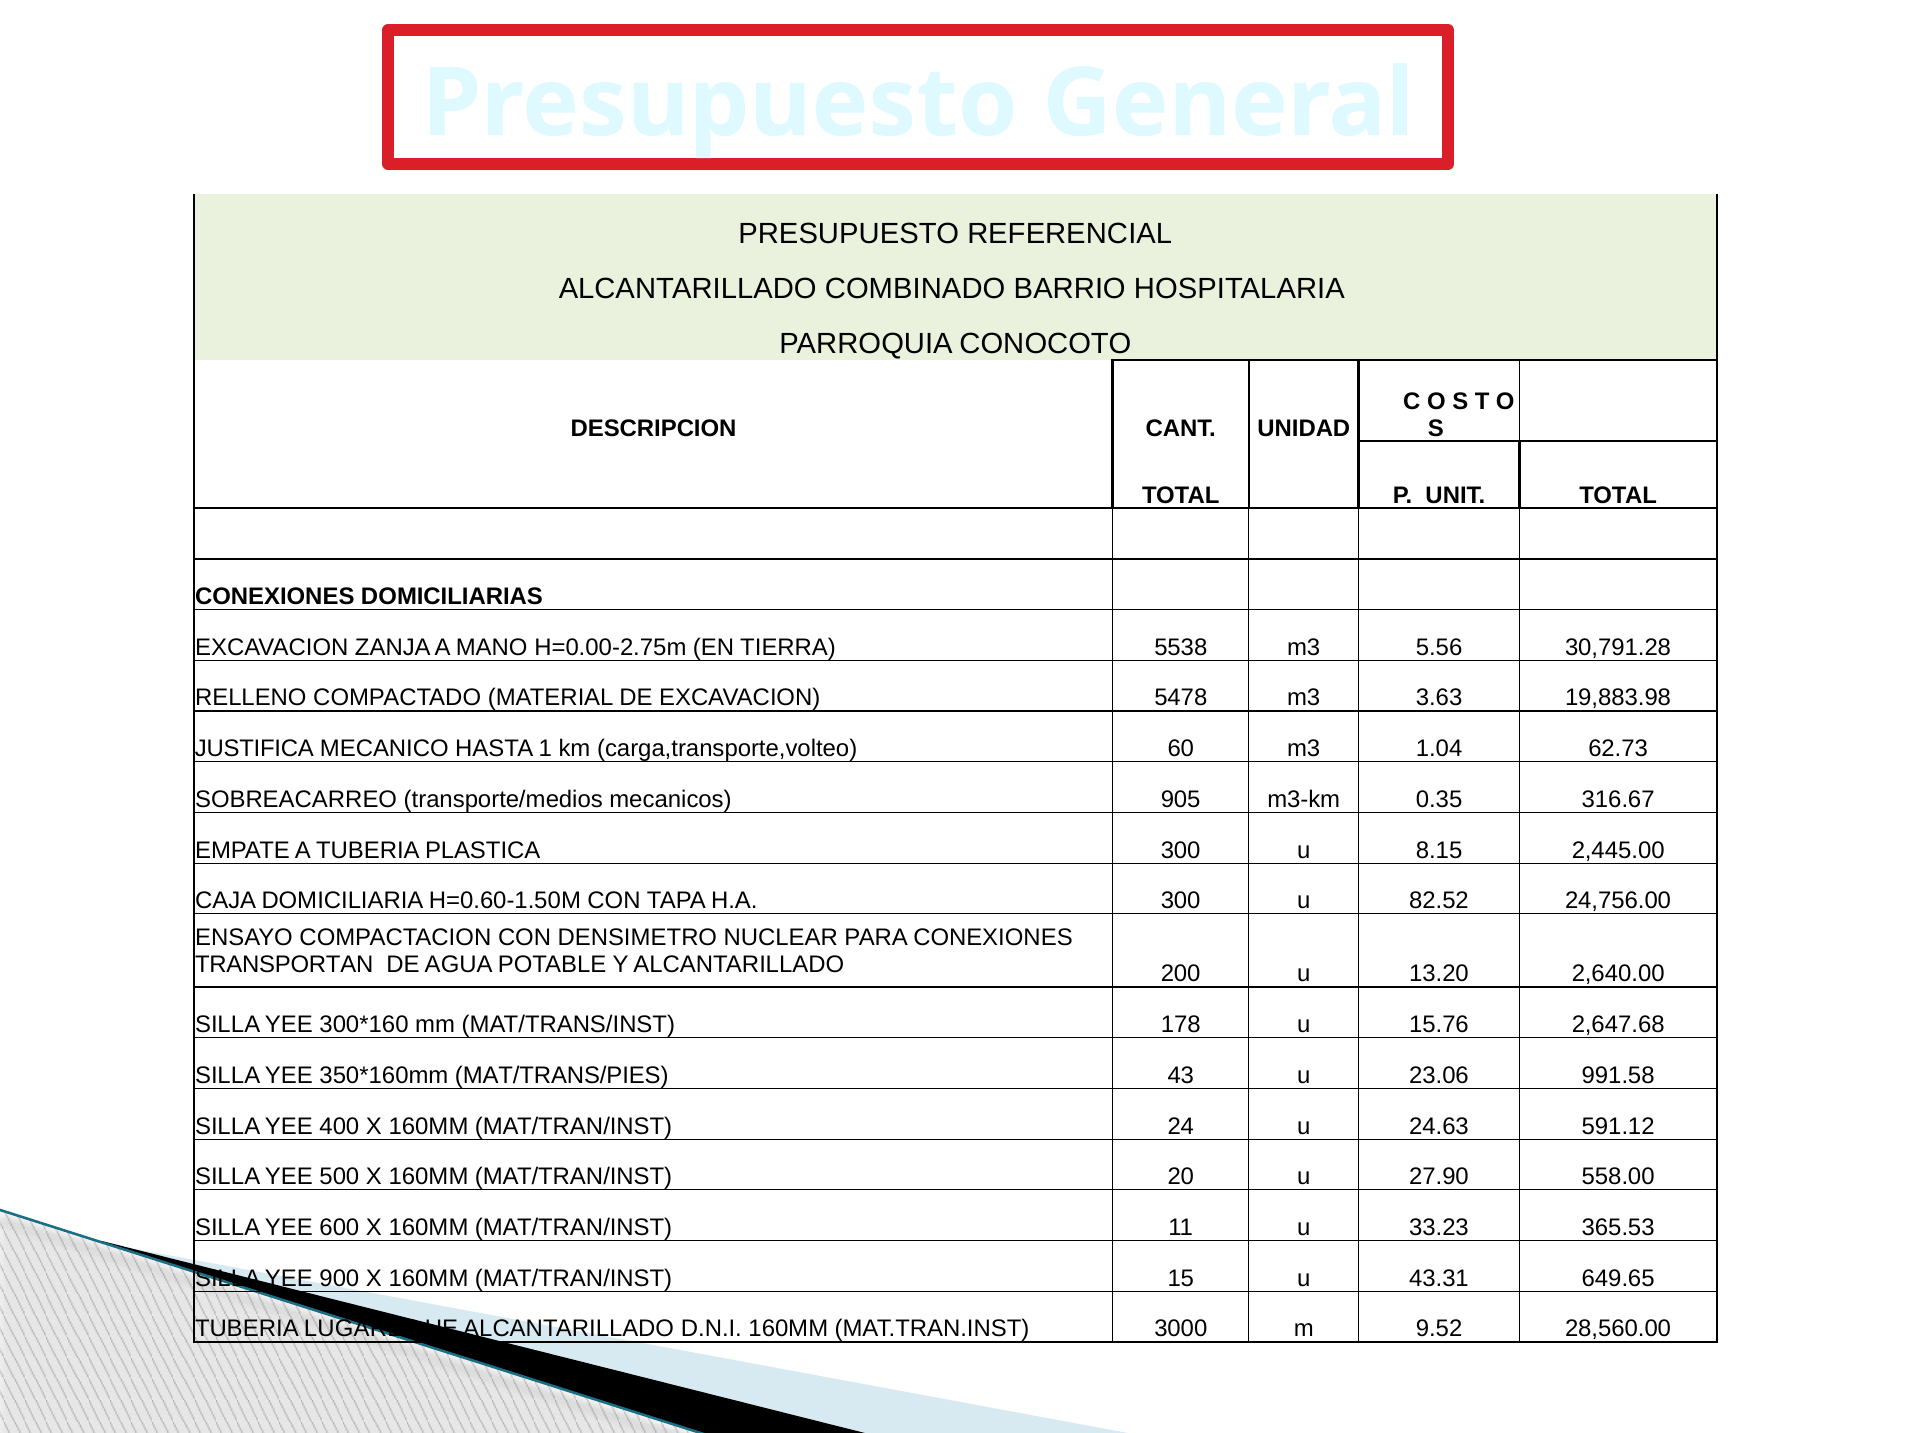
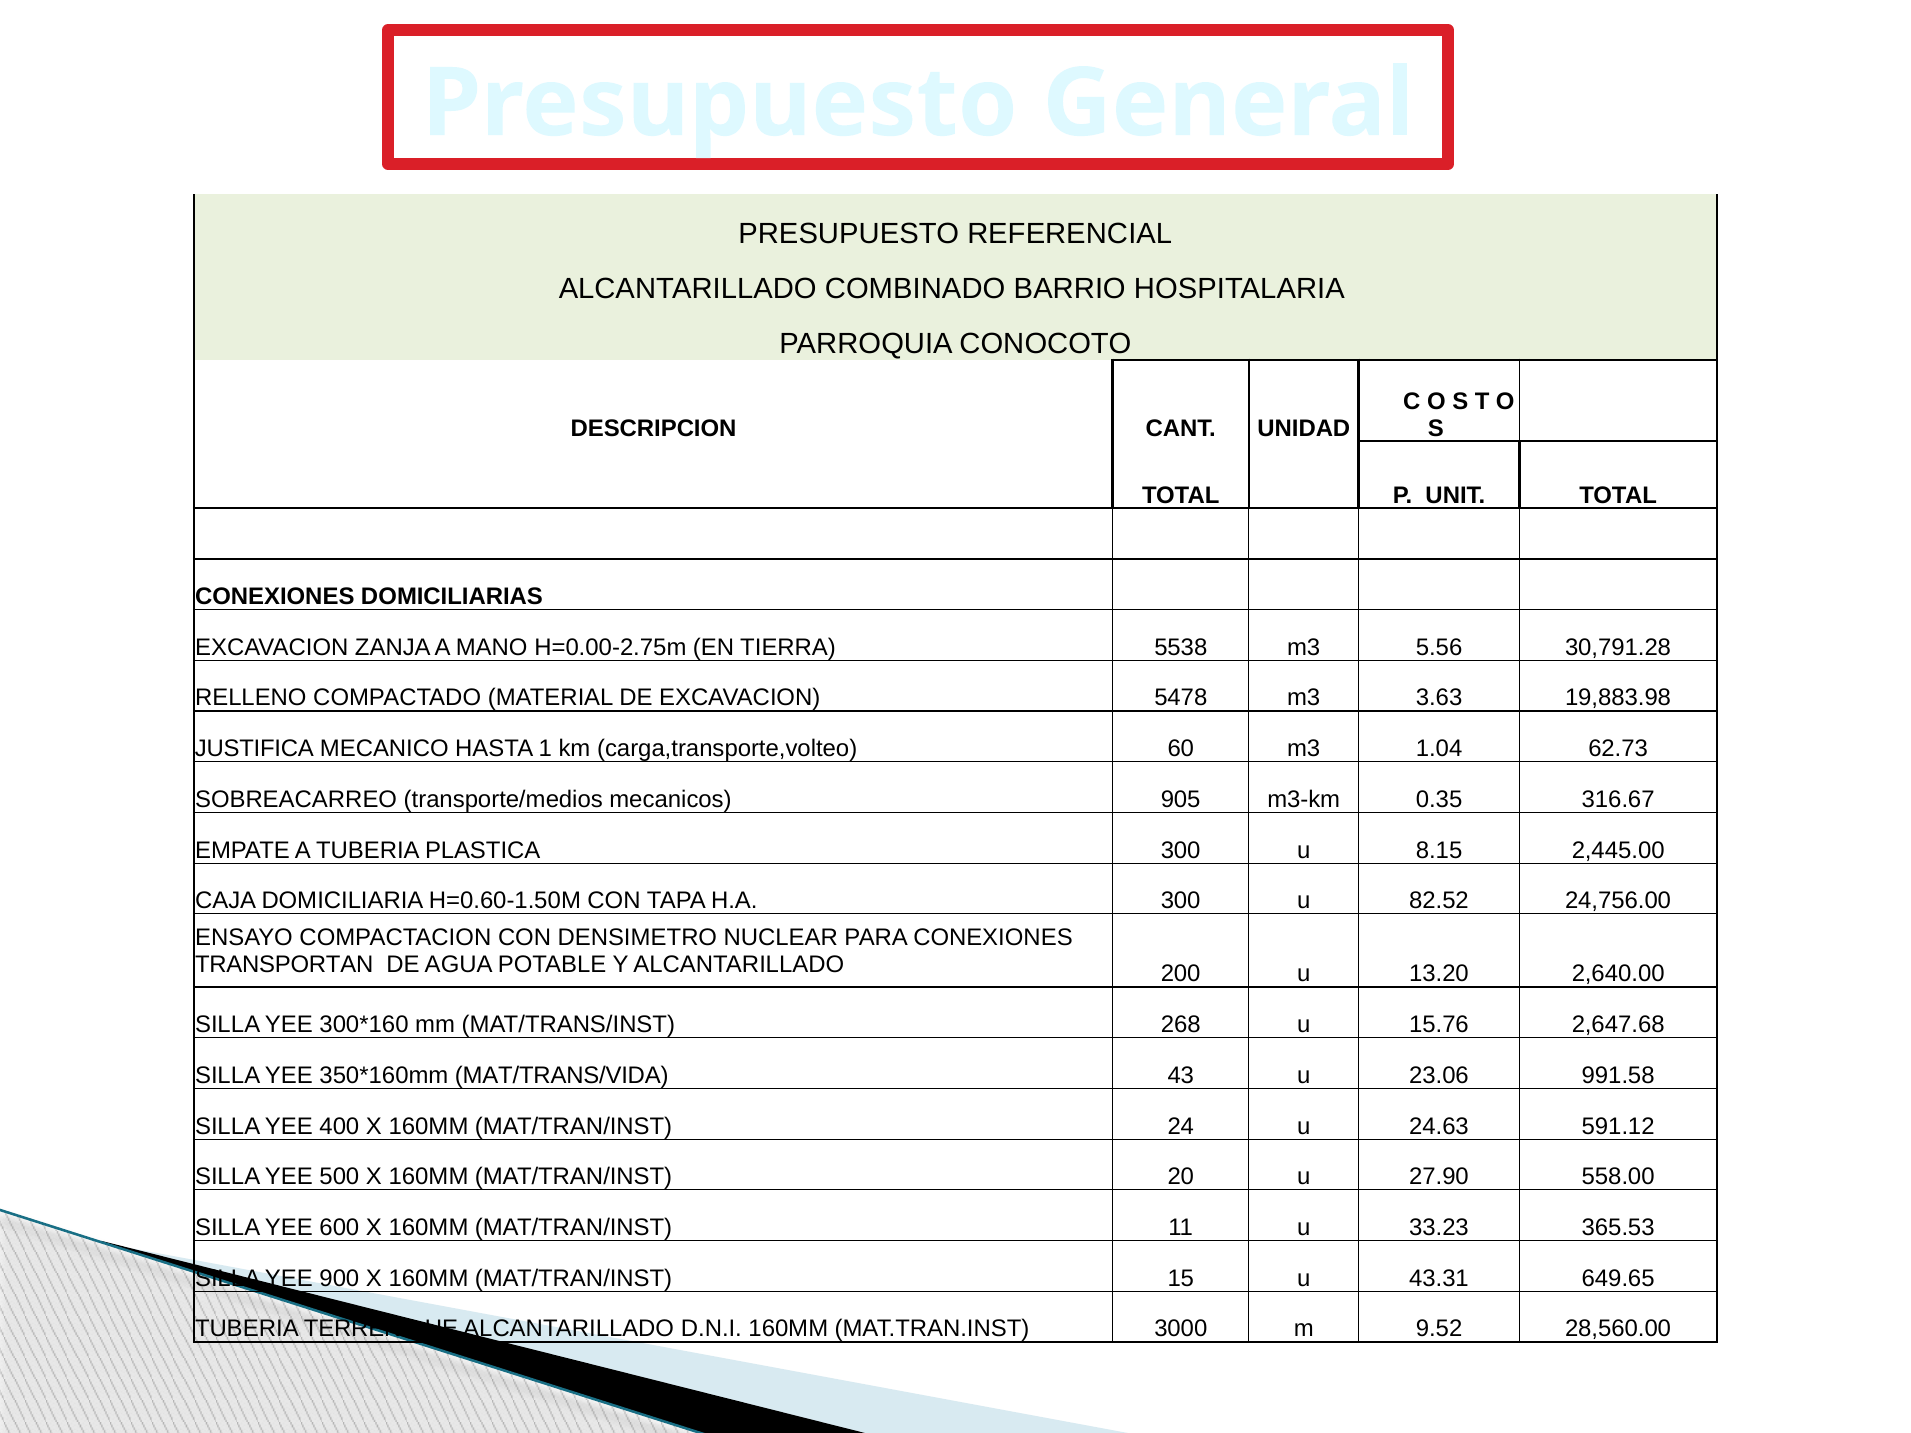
178: 178 -> 268
MAT/TRANS/PIES: MAT/TRANS/PIES -> MAT/TRANS/VIDA
LUGARES: LUGARES -> TERRENO
